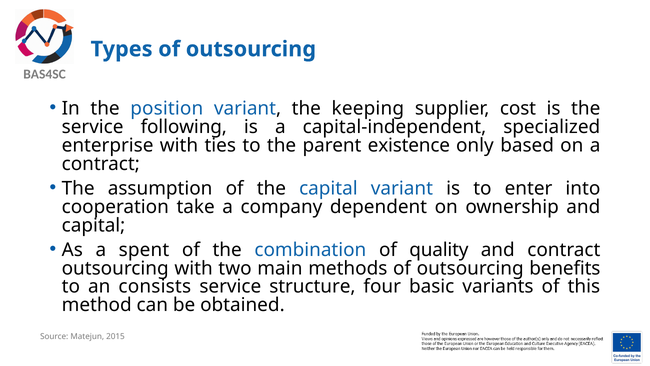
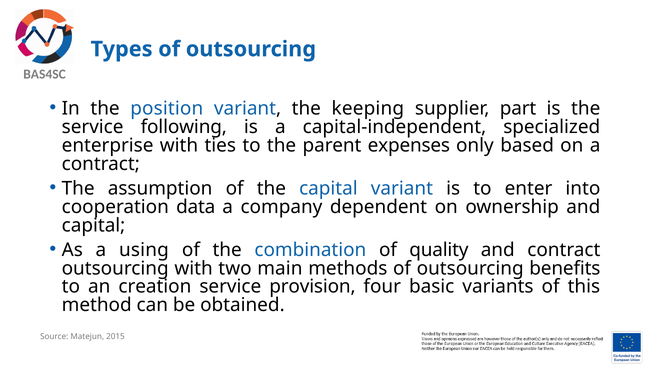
cost: cost -> part
existence: existence -> expenses
take: take -> data
spent: spent -> using
consists: consists -> creation
structure: structure -> provision
